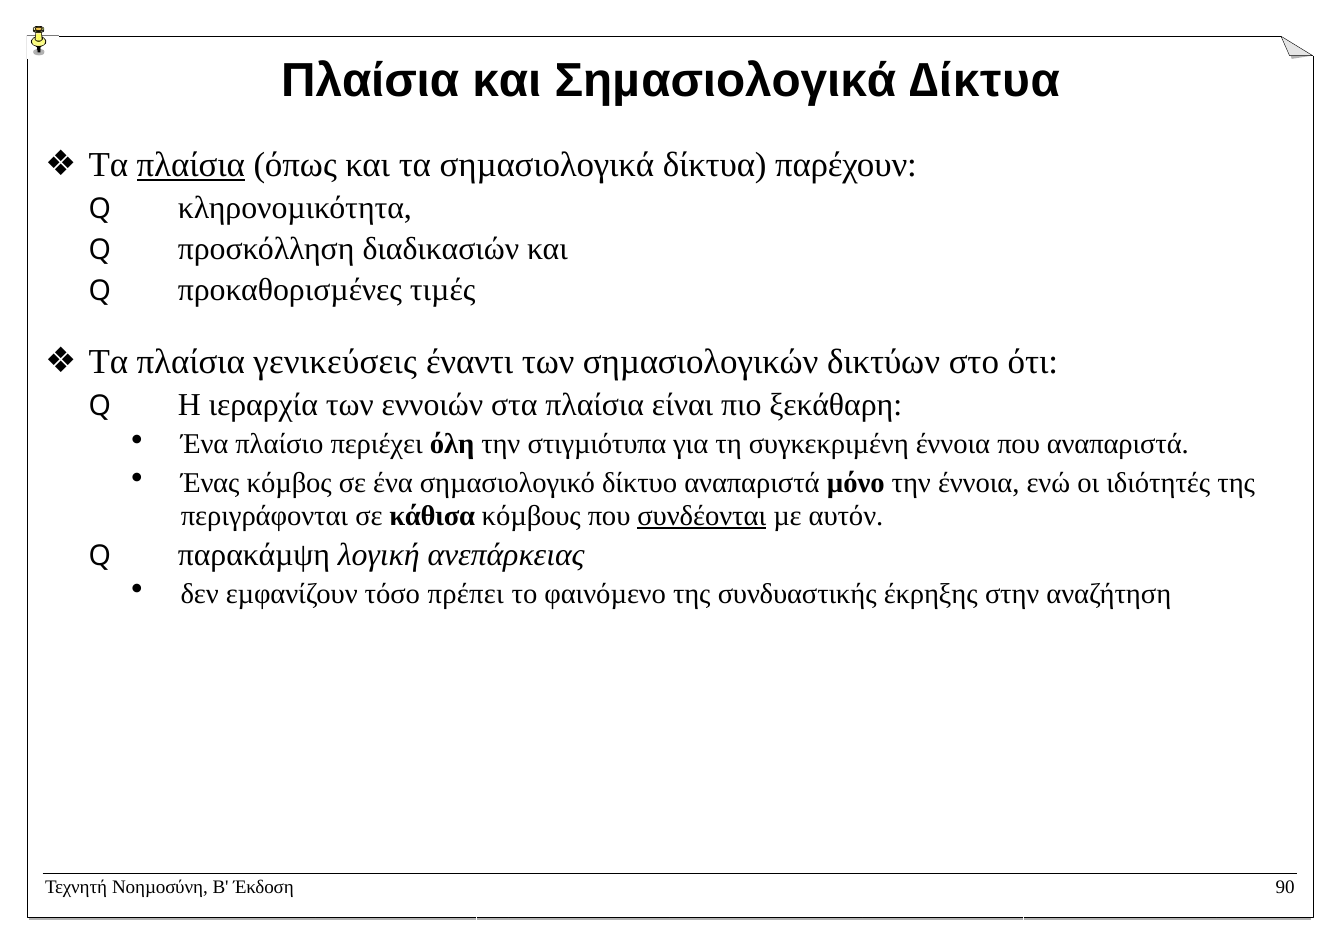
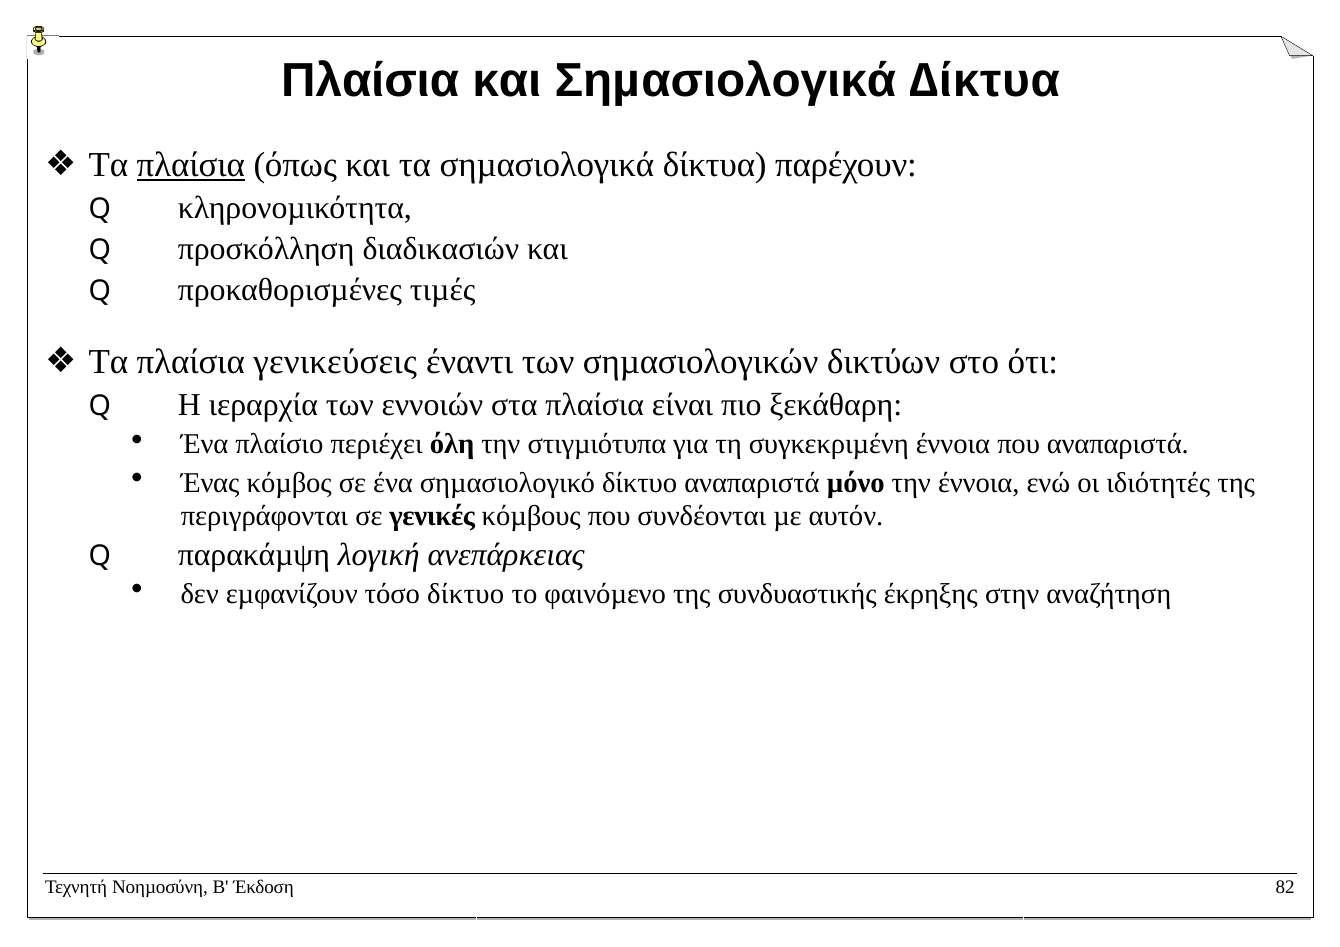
κάθισα: κάθισα -> γενικές
συνδέονται underline: present -> none
τόσο πρέπει: πρέπει -> δίκτυο
90: 90 -> 82
